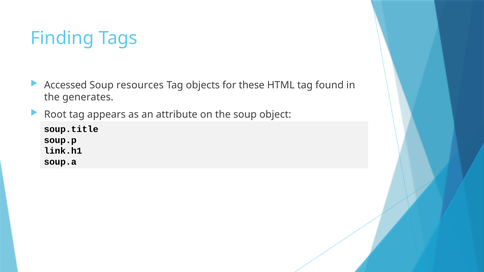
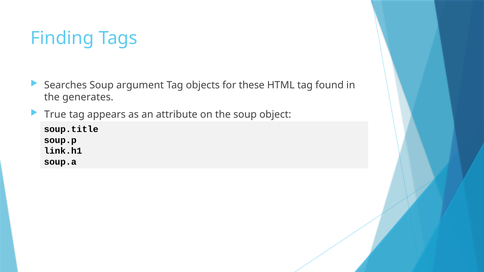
Accessed: Accessed -> Searches
resources: resources -> argument
Root: Root -> True
